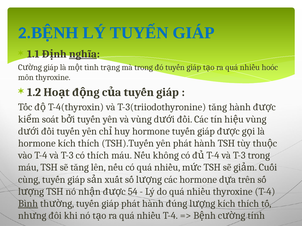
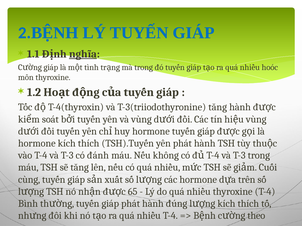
có thích: thích -> đánh
54: 54 -> 65
Bình underline: present -> none
tính: tính -> theo
